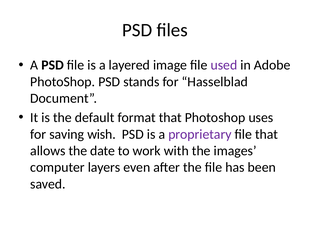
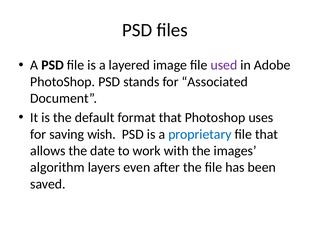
Hasselblad: Hasselblad -> Associated
proprietary colour: purple -> blue
computer: computer -> algorithm
